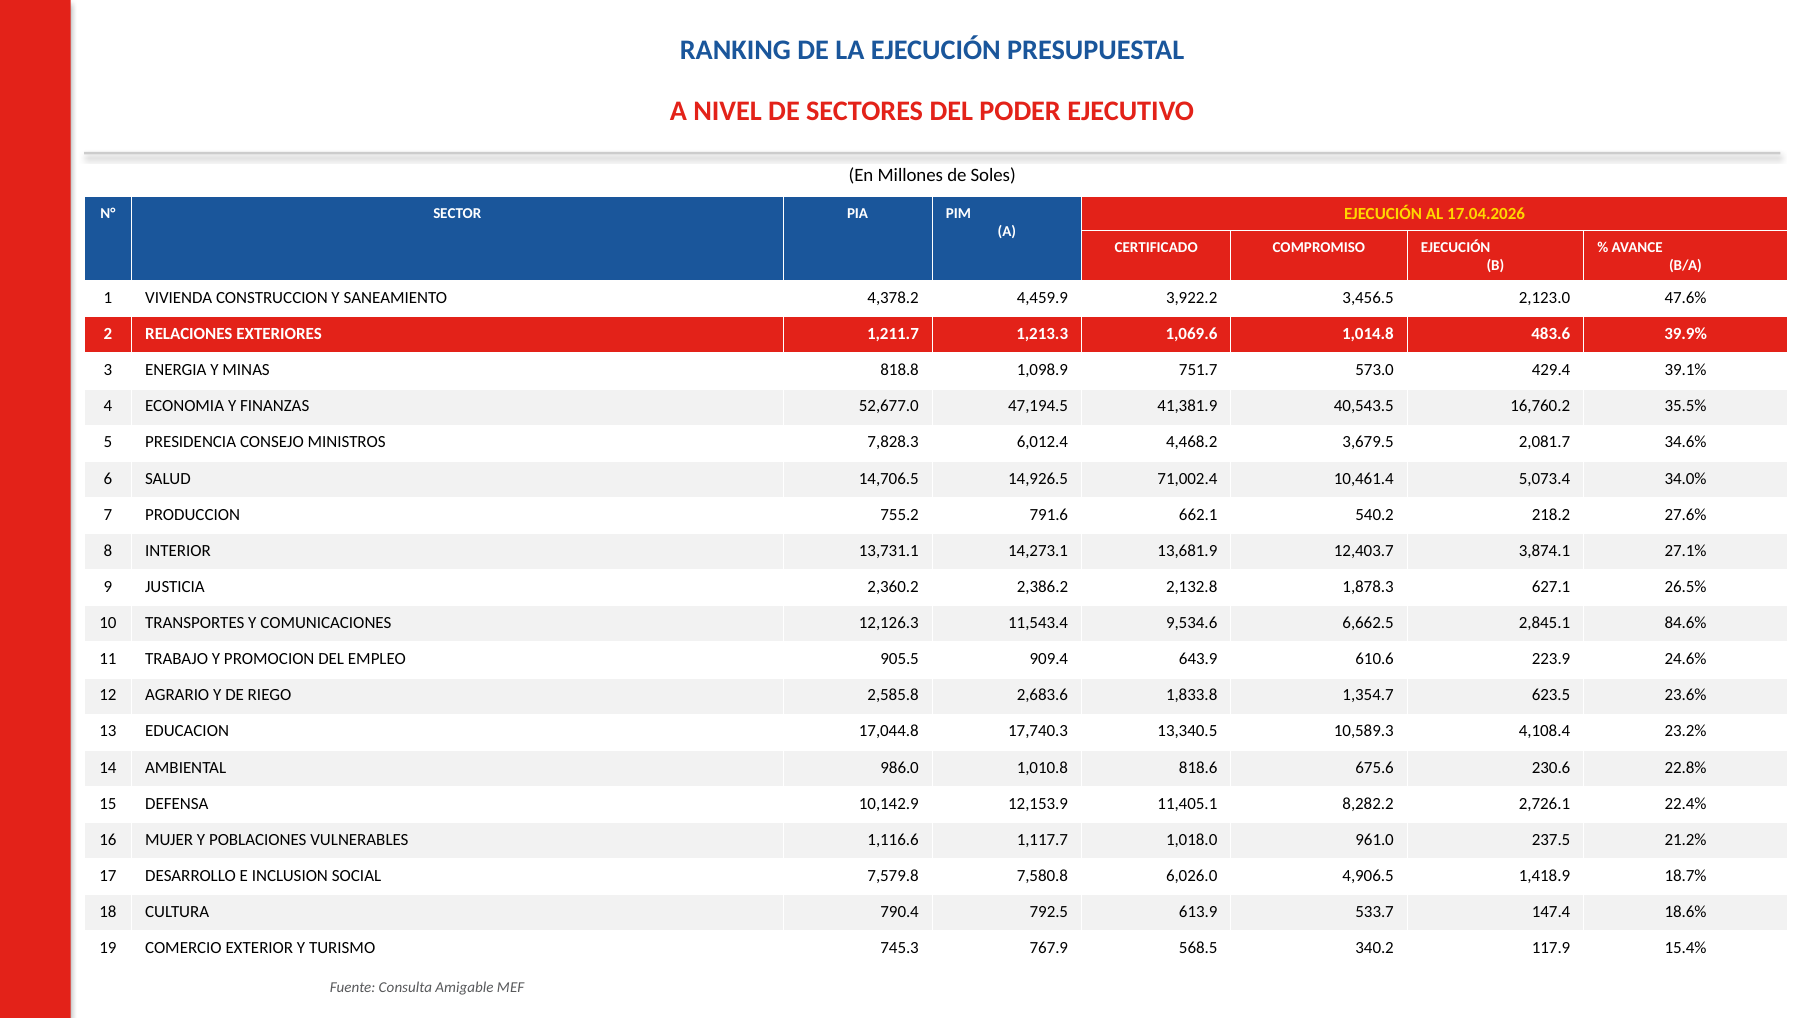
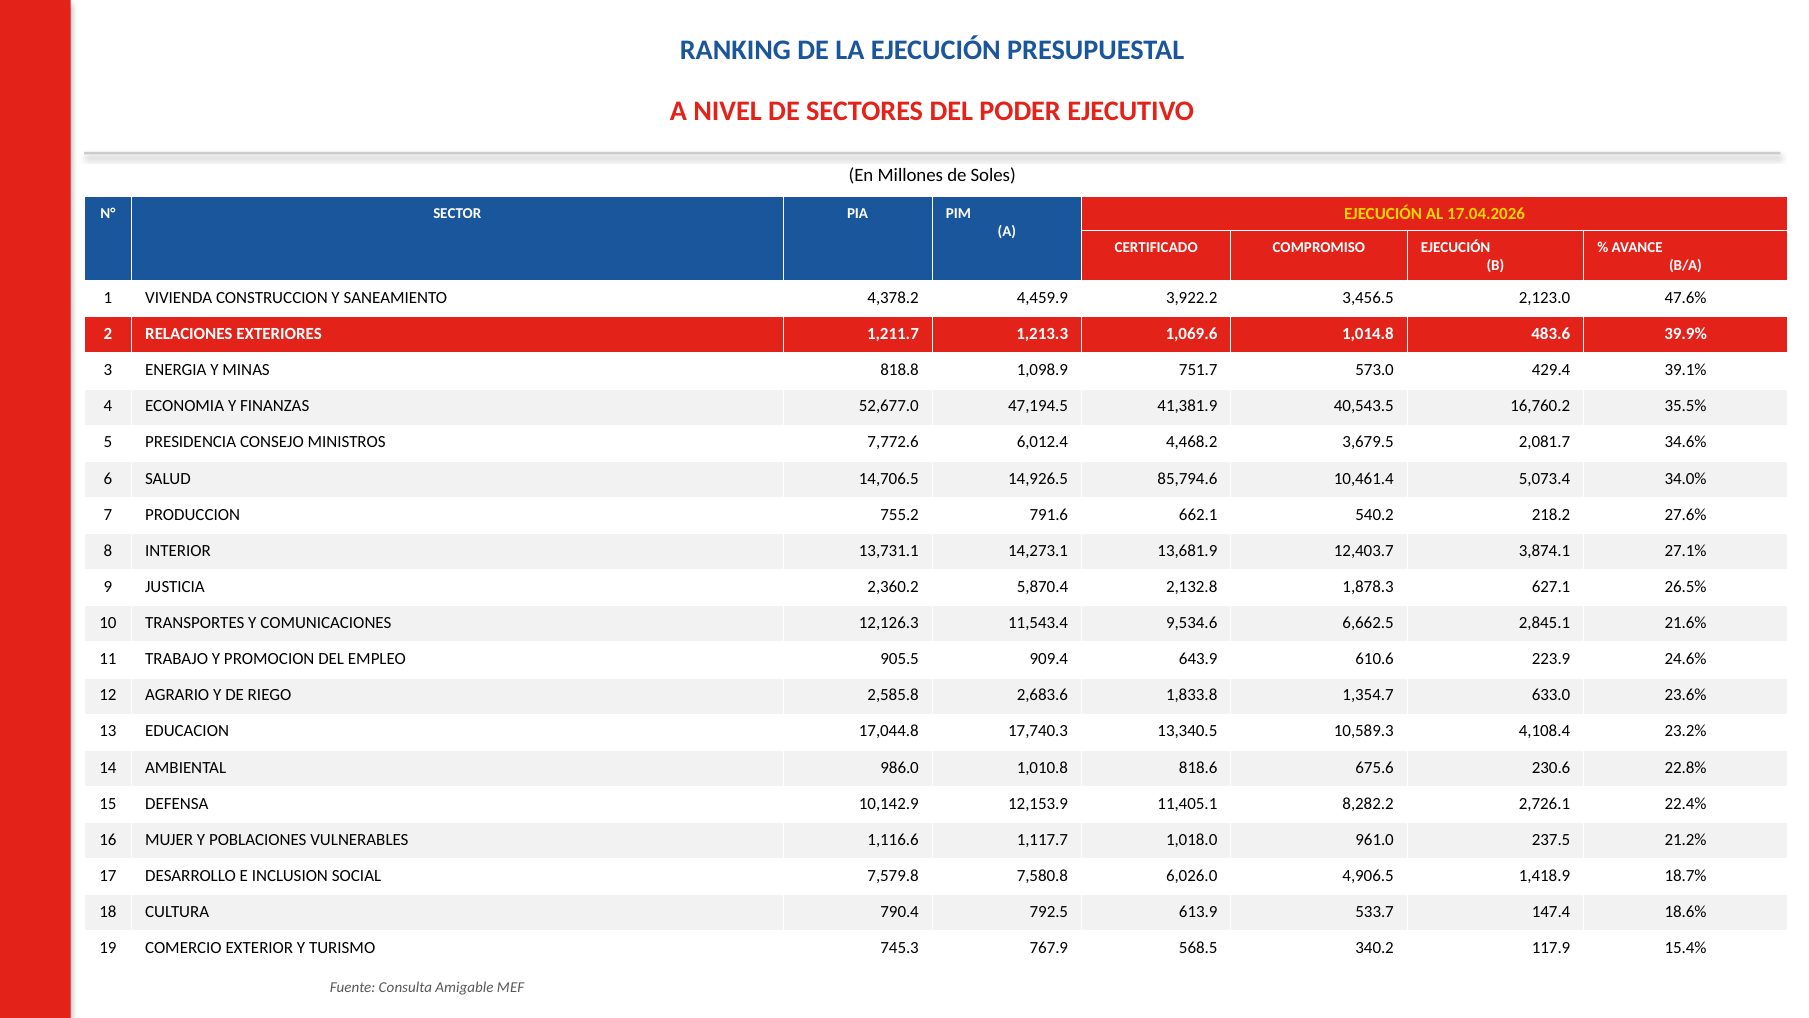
7,828.3: 7,828.3 -> 7,772.6
71,002.4: 71,002.4 -> 85,794.6
2,386.2: 2,386.2 -> 5,870.4
84.6%: 84.6% -> 21.6%
623.5: 623.5 -> 633.0
